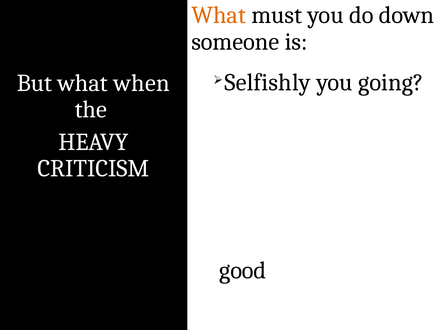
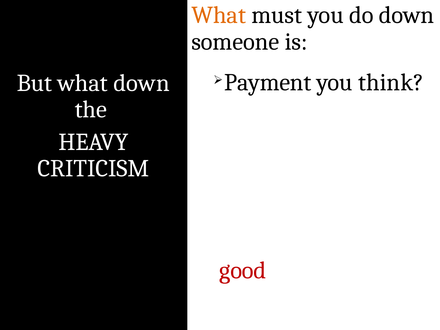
what when: when -> down
Selfishly: Selfishly -> Payment
going: going -> think
good colour: black -> red
